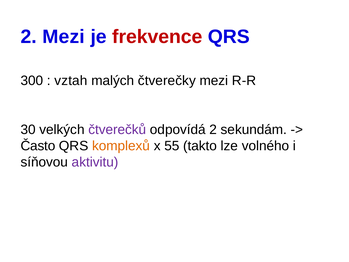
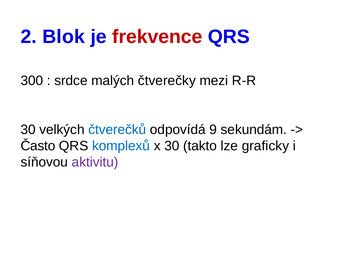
2 Mezi: Mezi -> Blok
vztah: vztah -> srdce
čtverečků colour: purple -> blue
odpovídá 2: 2 -> 9
komplexů colour: orange -> blue
x 55: 55 -> 30
volného: volného -> graficky
